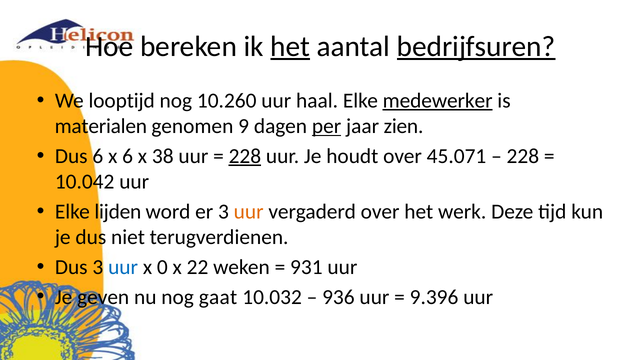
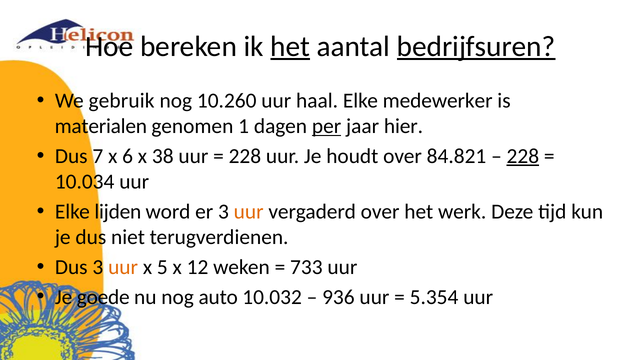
looptijd: looptijd -> gebruik
medewerker underline: present -> none
9: 9 -> 1
zien: zien -> hier
Dus 6: 6 -> 7
228 at (245, 156) underline: present -> none
45.071: 45.071 -> 84.821
228 at (523, 156) underline: none -> present
10.042: 10.042 -> 10.034
uur at (123, 268) colour: blue -> orange
0: 0 -> 5
22: 22 -> 12
931: 931 -> 733
geven: geven -> goede
gaat: gaat -> auto
9.396: 9.396 -> 5.354
